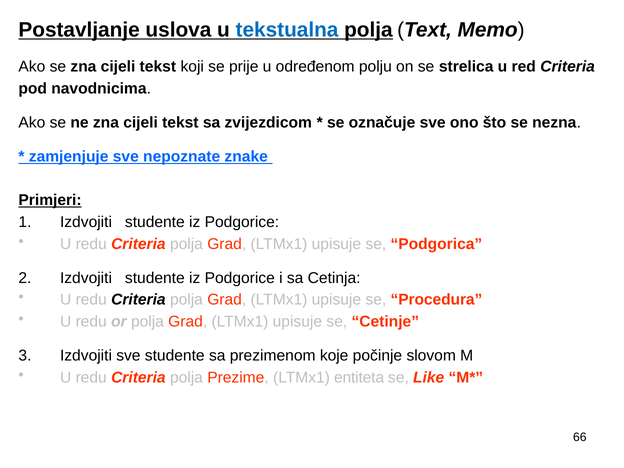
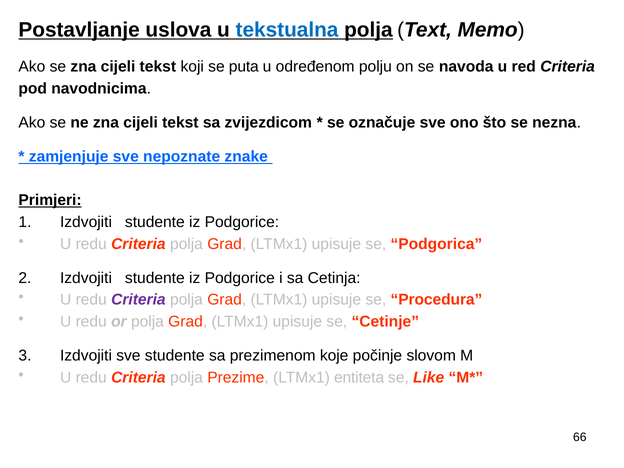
prije: prije -> puta
strelica: strelica -> navoda
Criteria at (138, 300) colour: black -> purple
